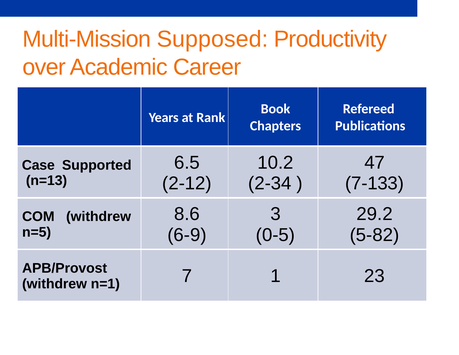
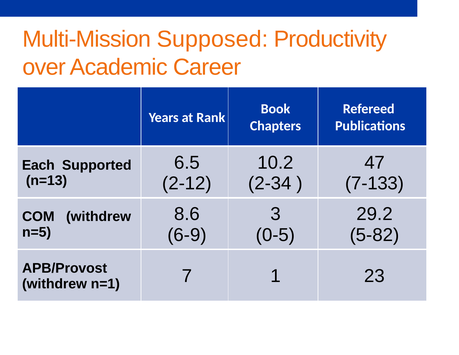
Case: Case -> Each
